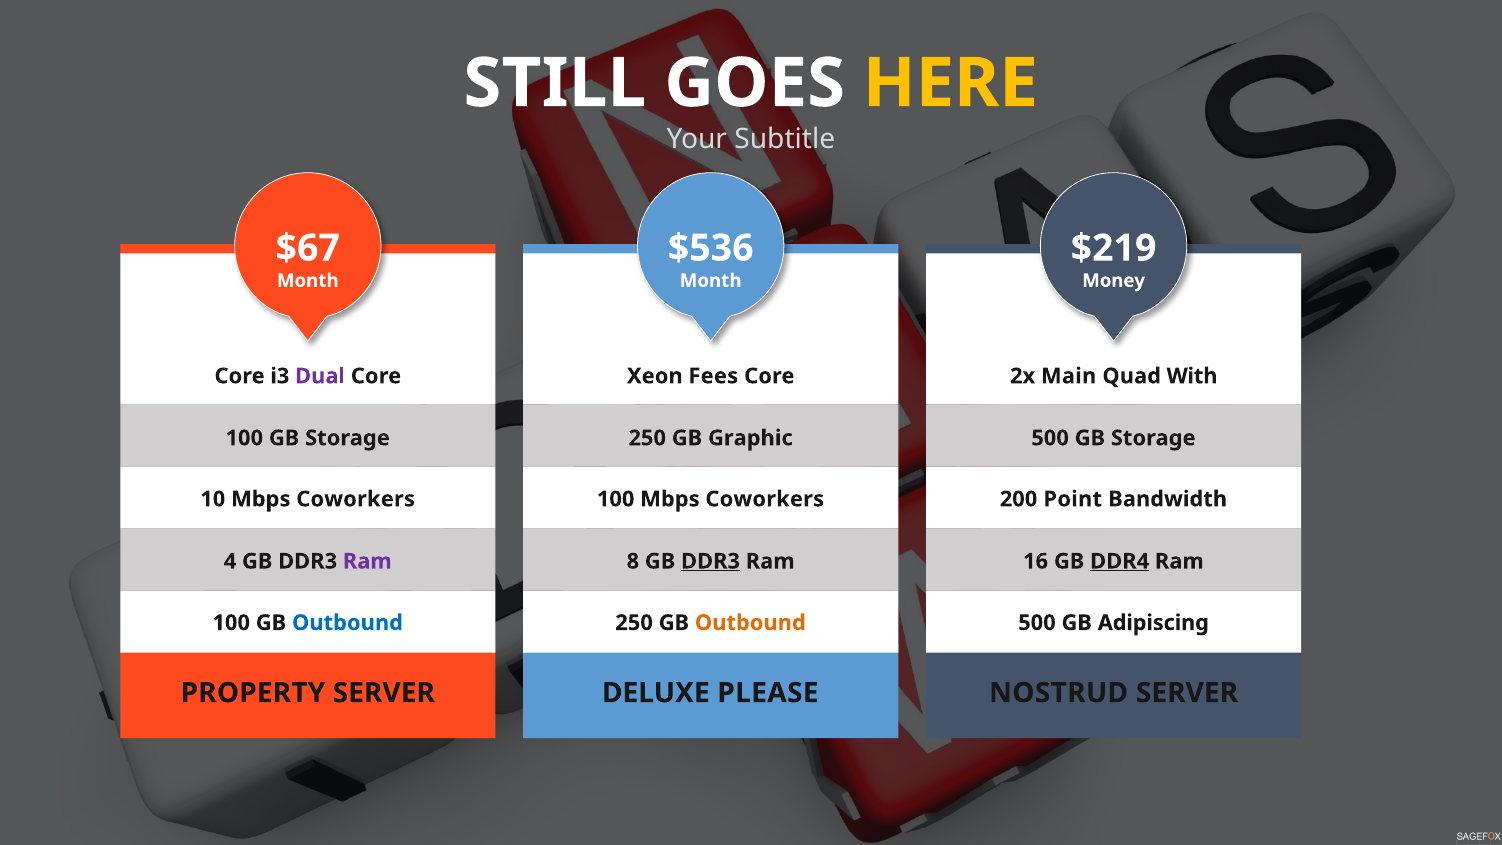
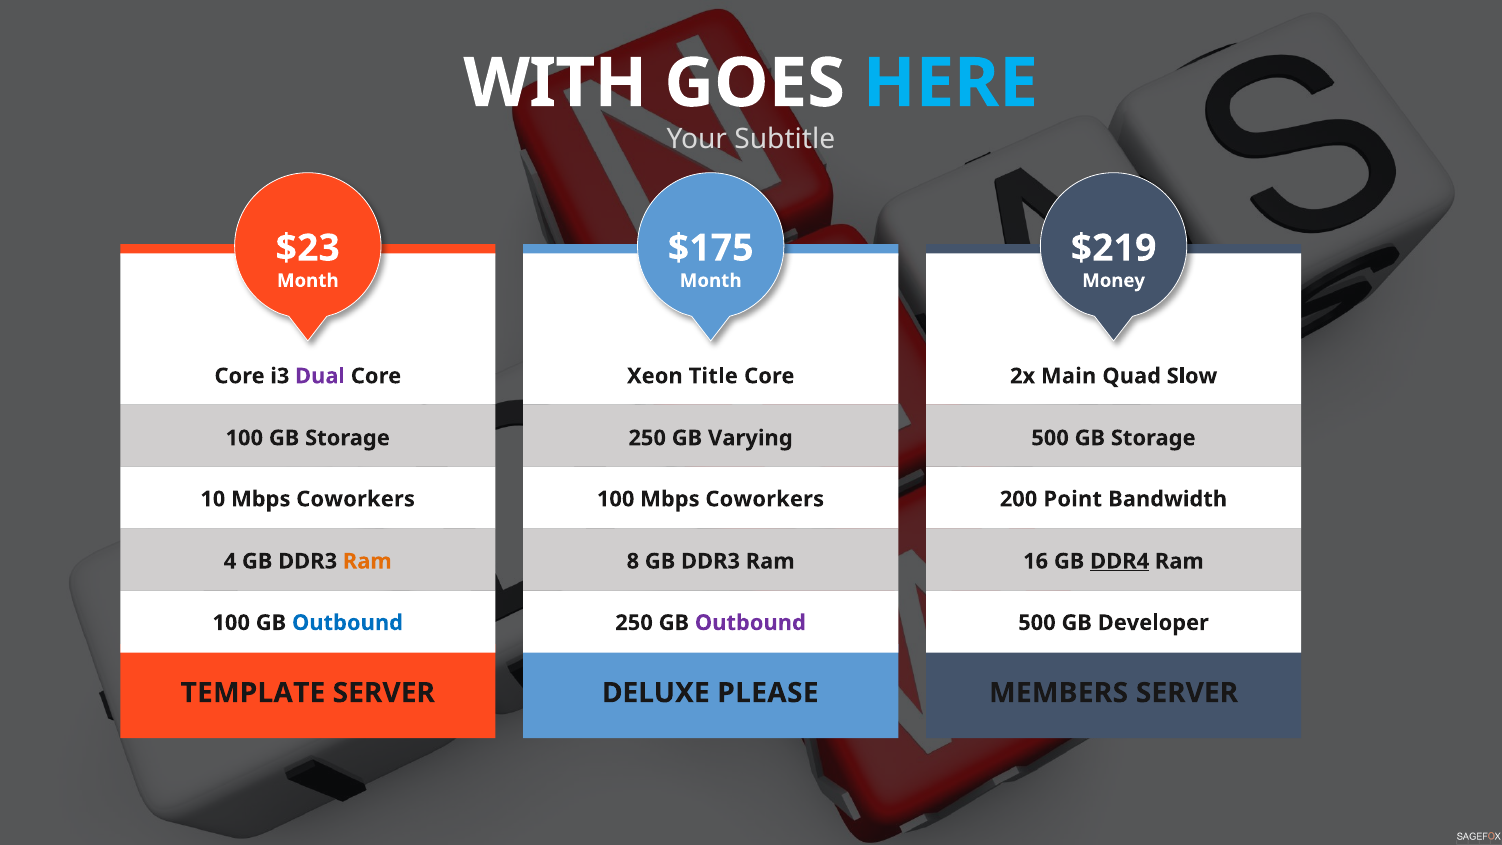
STILL: STILL -> WITH
HERE colour: yellow -> light blue
$67: $67 -> $23
$536: $536 -> $175
Fees: Fees -> Title
With: With -> Slow
Graphic: Graphic -> Varying
Ram at (367, 561) colour: purple -> orange
DDR3 at (711, 561) underline: present -> none
Outbound at (750, 623) colour: orange -> purple
Adipiscing: Adipiscing -> Developer
PROPERTY: PROPERTY -> TEMPLATE
NOSTRUD: NOSTRUD -> MEMBERS
